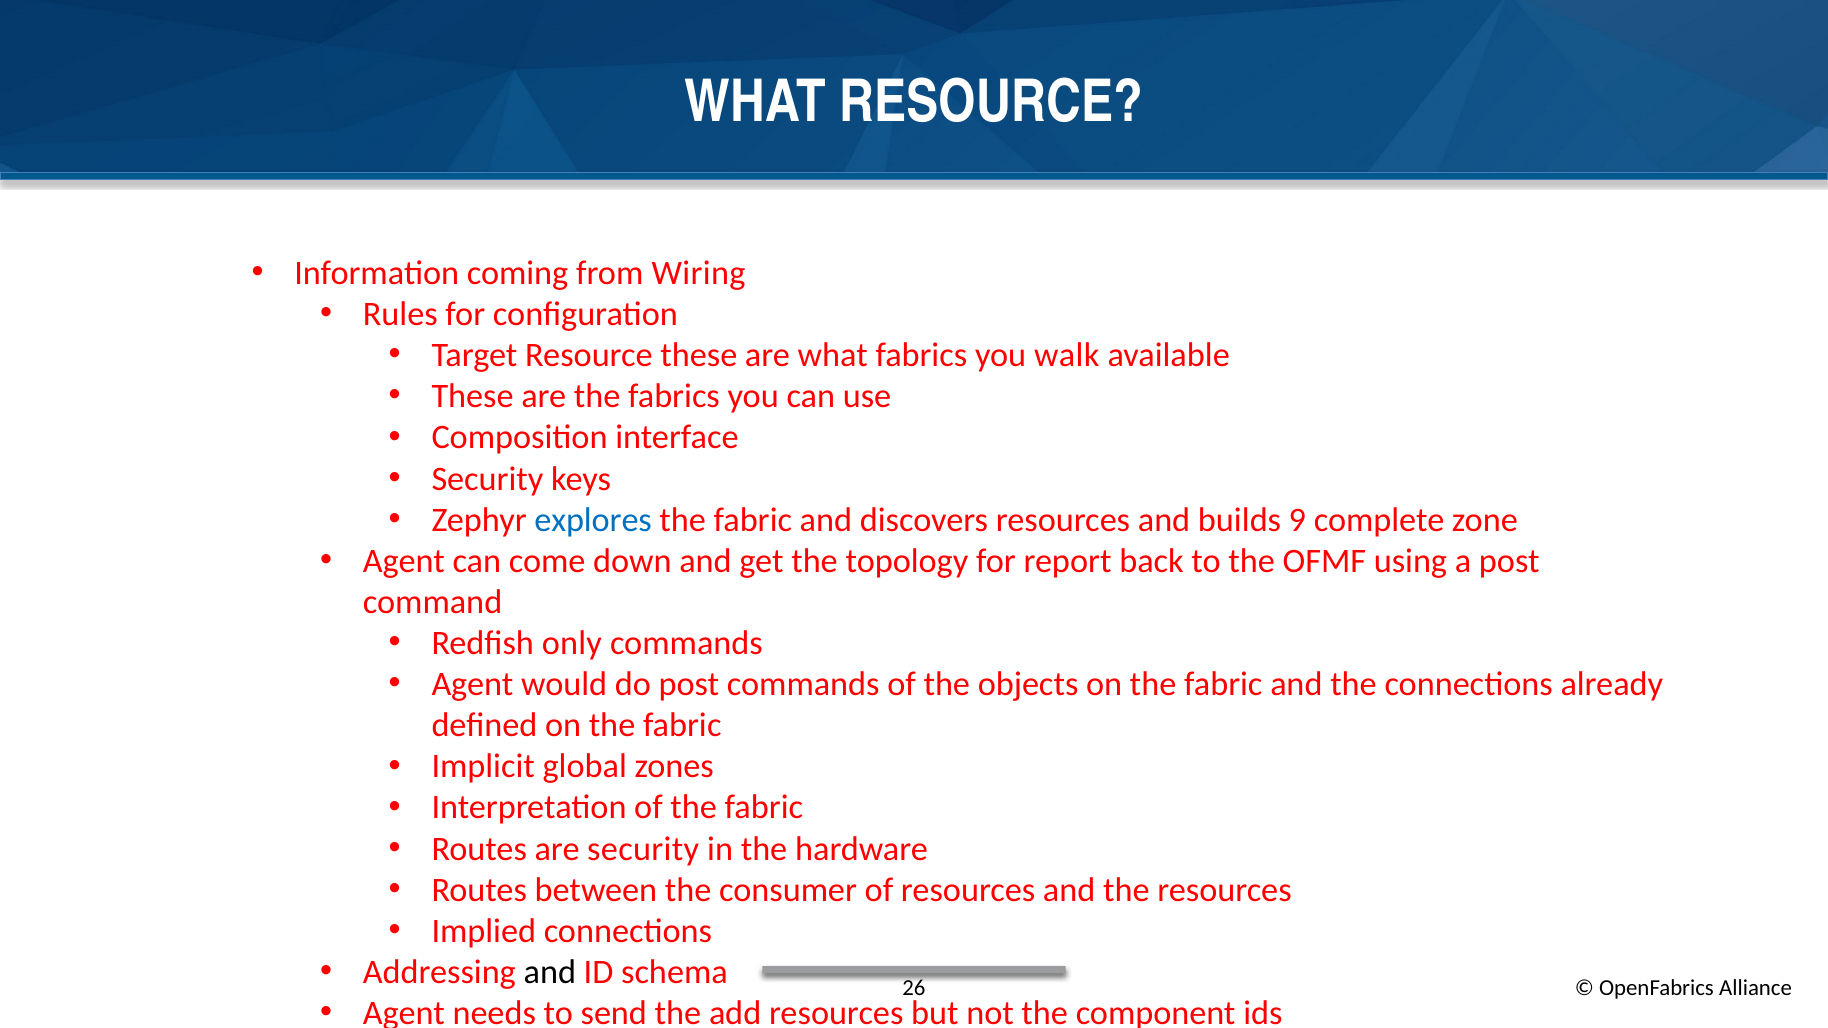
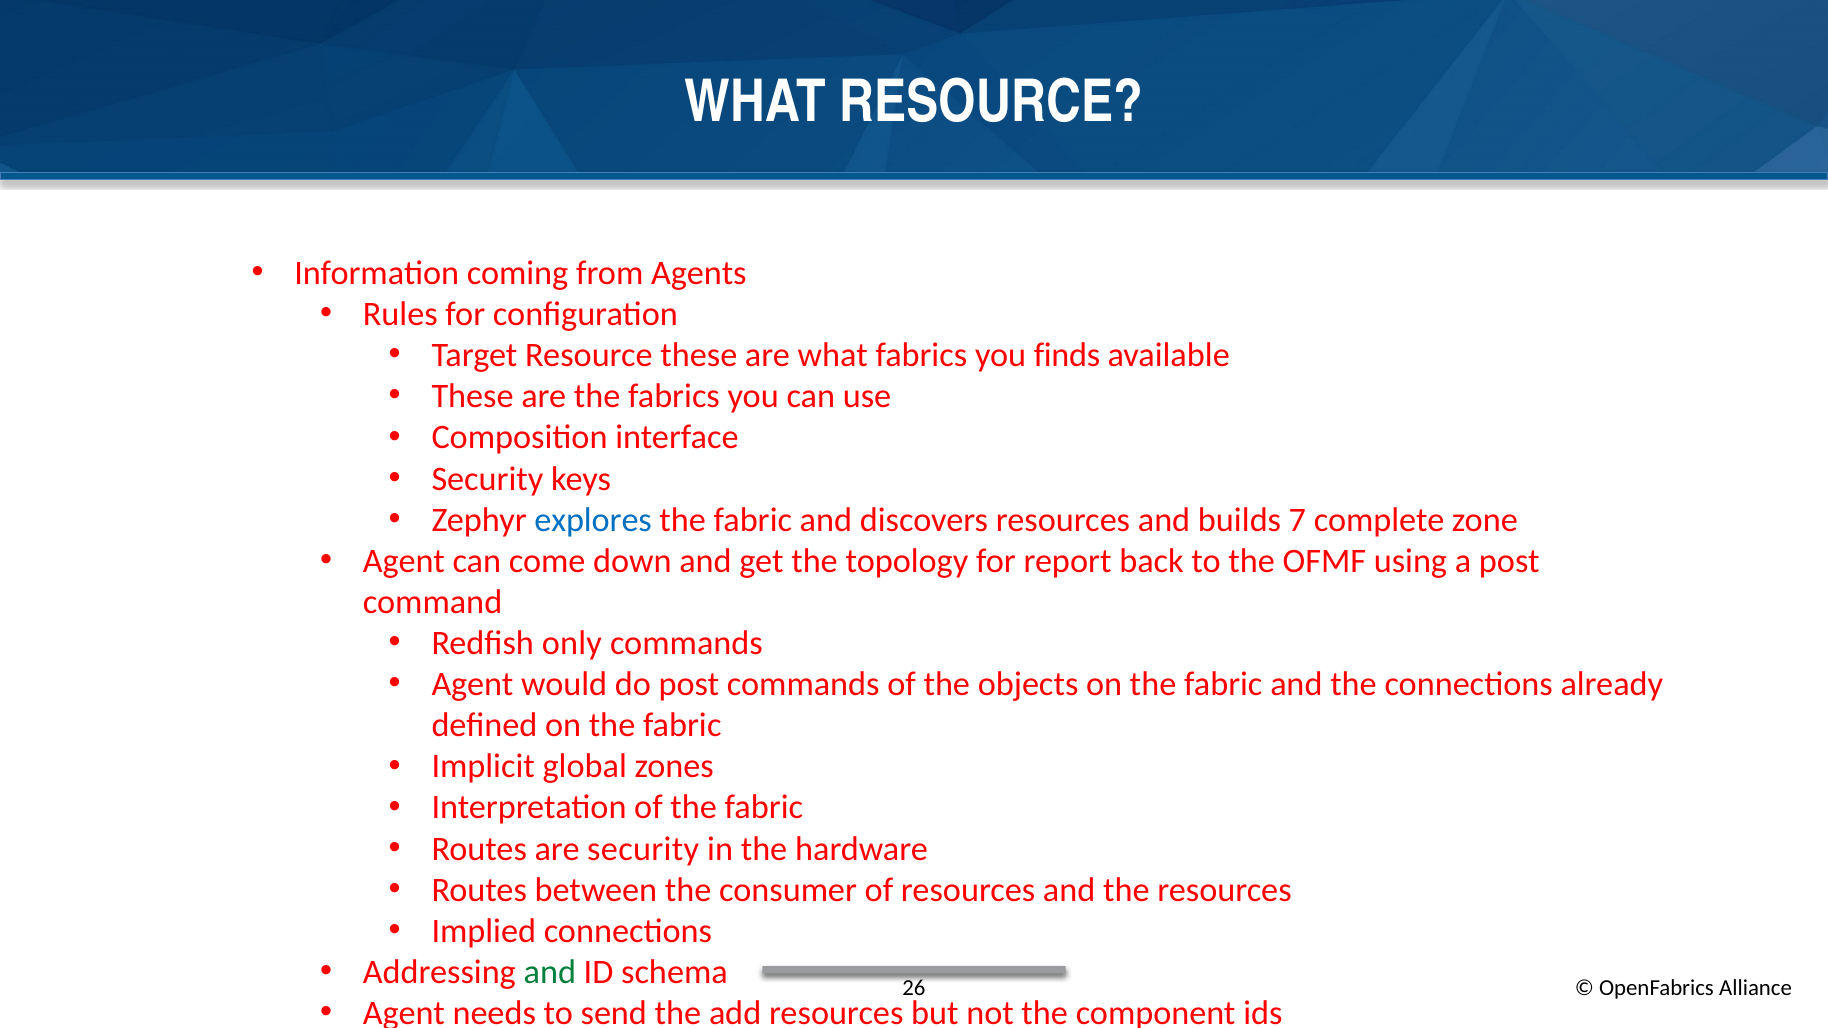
Wiring: Wiring -> Agents
walk: walk -> finds
9: 9 -> 7
and at (550, 972) colour: black -> green
